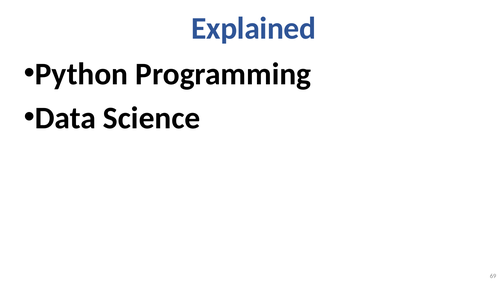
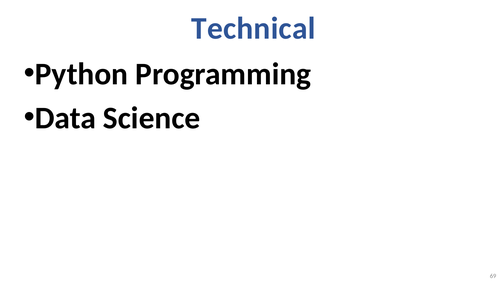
Explained: Explained -> Technical
